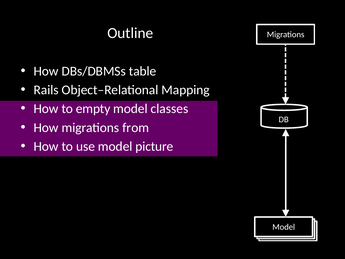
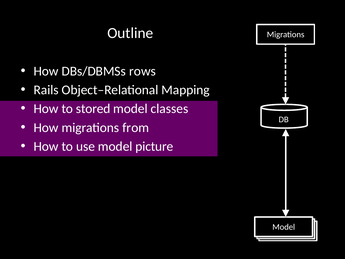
table: table -> rows
empty: empty -> stored
